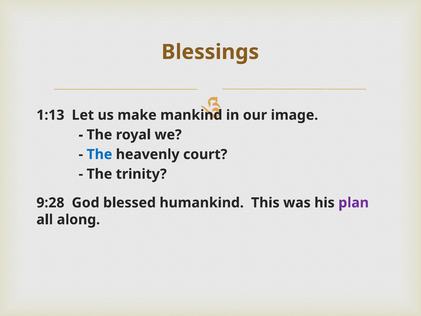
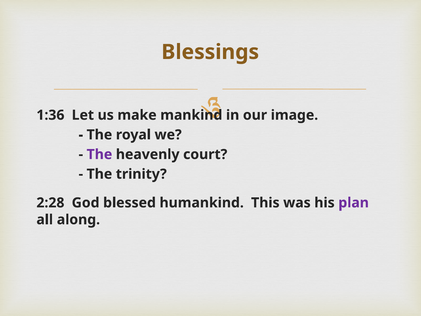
1:13: 1:13 -> 1:36
The at (99, 154) colour: blue -> purple
9:28: 9:28 -> 2:28
